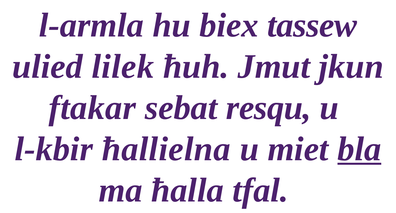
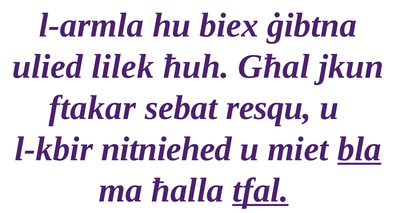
tassew: tassew -> ġibtna
Jmut: Jmut -> Għal
ħallielna: ħallielna -> nitniehed
tfal underline: none -> present
